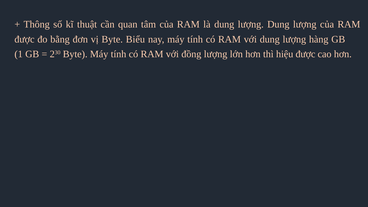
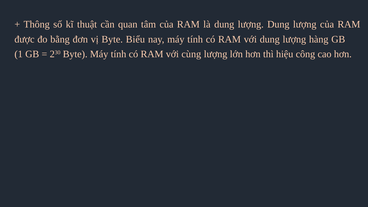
đồng: đồng -> cùng
hiệu được: được -> công
